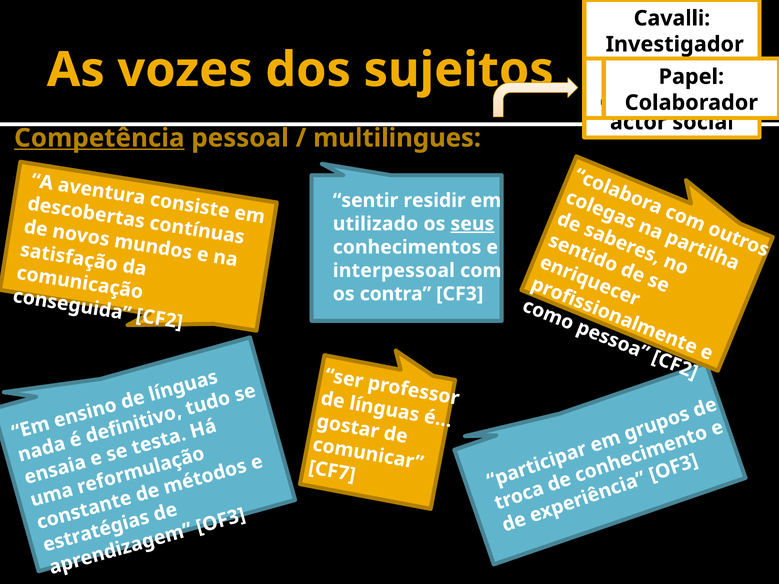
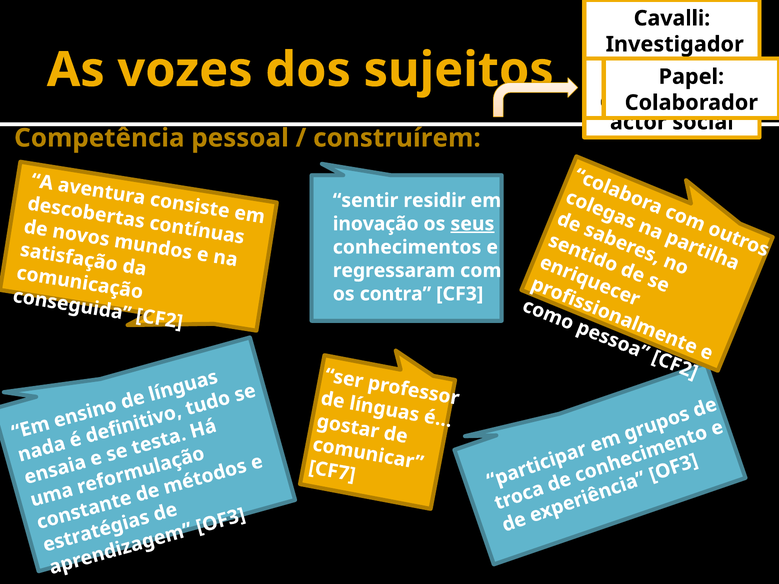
Competência underline: present -> none
multilingues: multilingues -> construírem
utilizado: utilizado -> inovação
interpessoal: interpessoal -> regressaram
